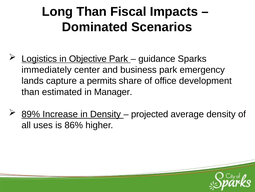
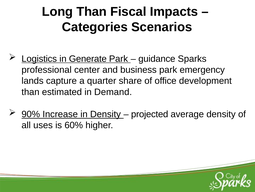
Dominated: Dominated -> Categories
Objective: Objective -> Generate
immediately: immediately -> professional
permits: permits -> quarter
Manager: Manager -> Demand
89%: 89% -> 90%
86%: 86% -> 60%
